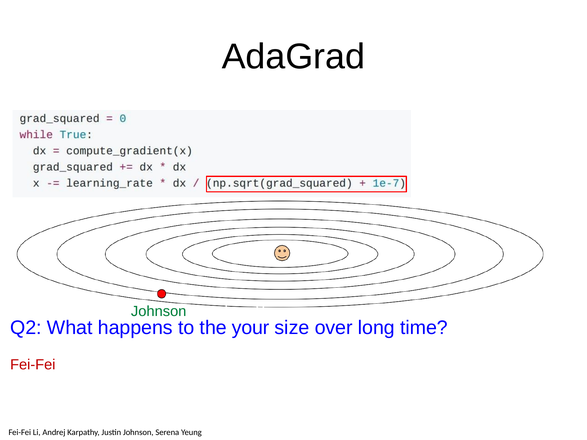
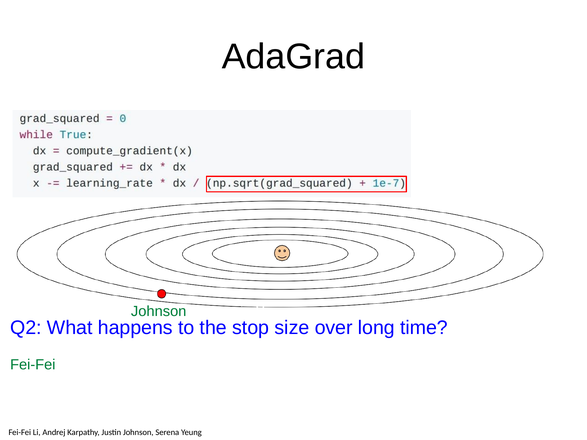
Arrives: Arrives -> Retrain
your: your -> stop
Fei-Fei at (33, 365) colour: red -> green
